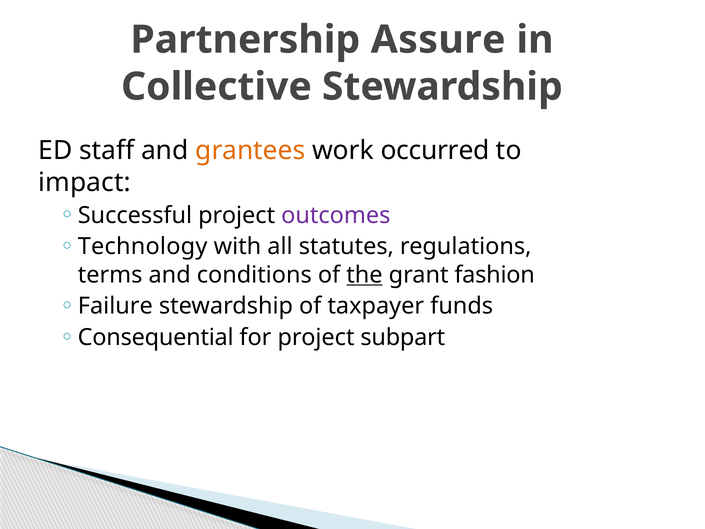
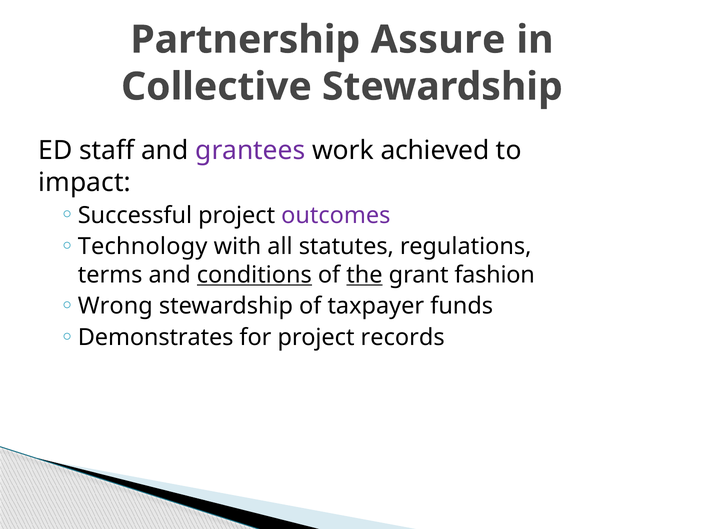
grantees colour: orange -> purple
occurred: occurred -> achieved
conditions underline: none -> present
Failure: Failure -> Wrong
Consequential: Consequential -> Demonstrates
subpart: subpart -> records
